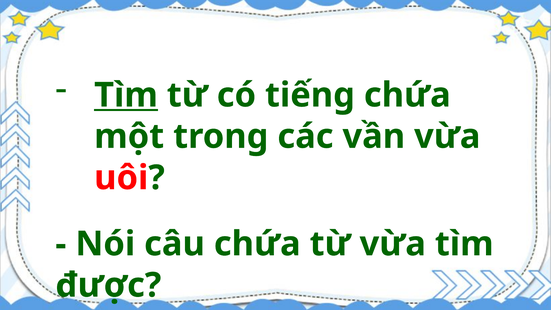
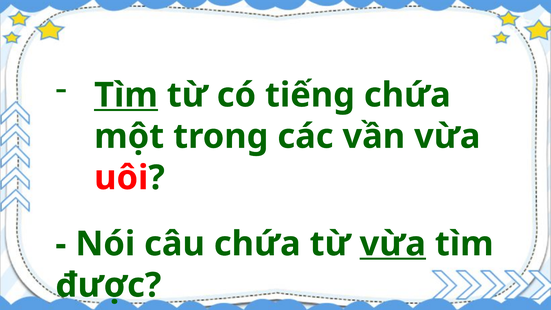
vừa at (393, 244) underline: none -> present
